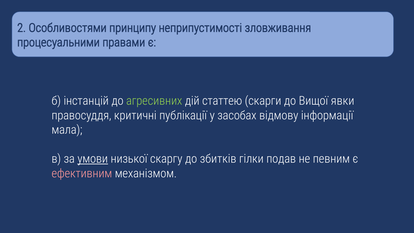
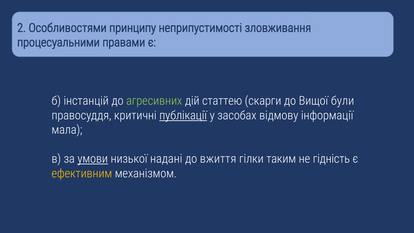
явки: явки -> були
публікації underline: none -> present
скаргу: скаргу -> надані
збитків: збитків -> вжиття
подав: подав -> таким
певним: певним -> гідність
ефективним colour: pink -> yellow
